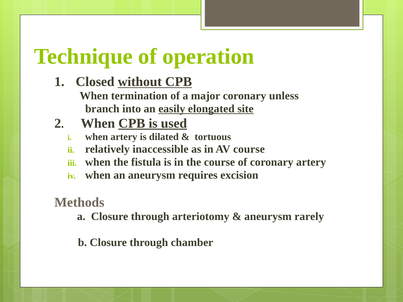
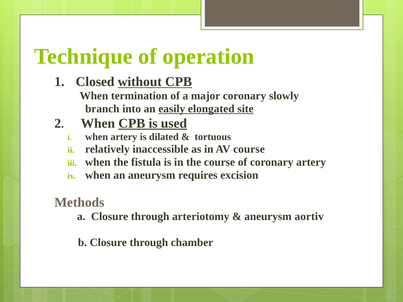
unless: unless -> slowly
rarely: rarely -> aortiv
